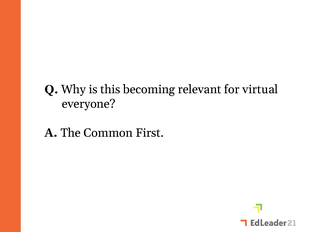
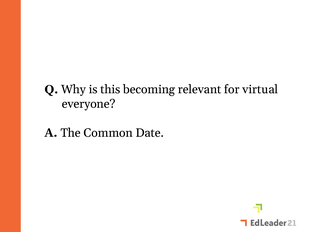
First: First -> Date
